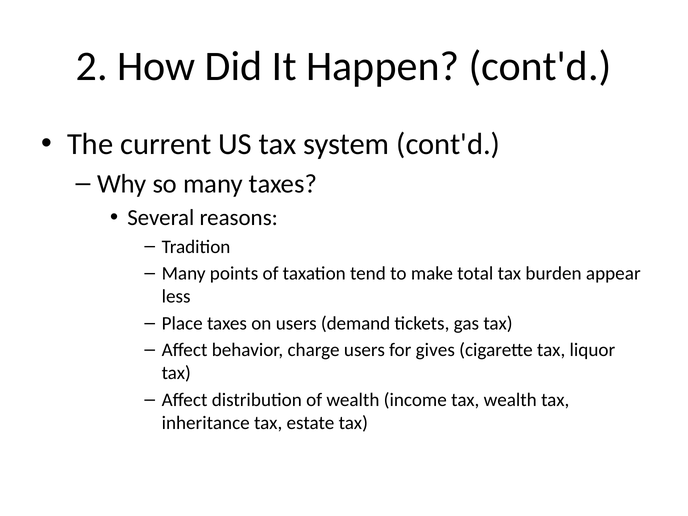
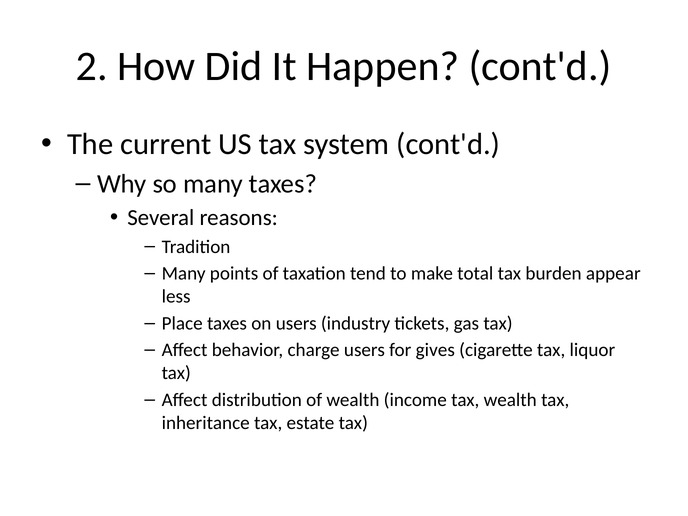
demand: demand -> industry
